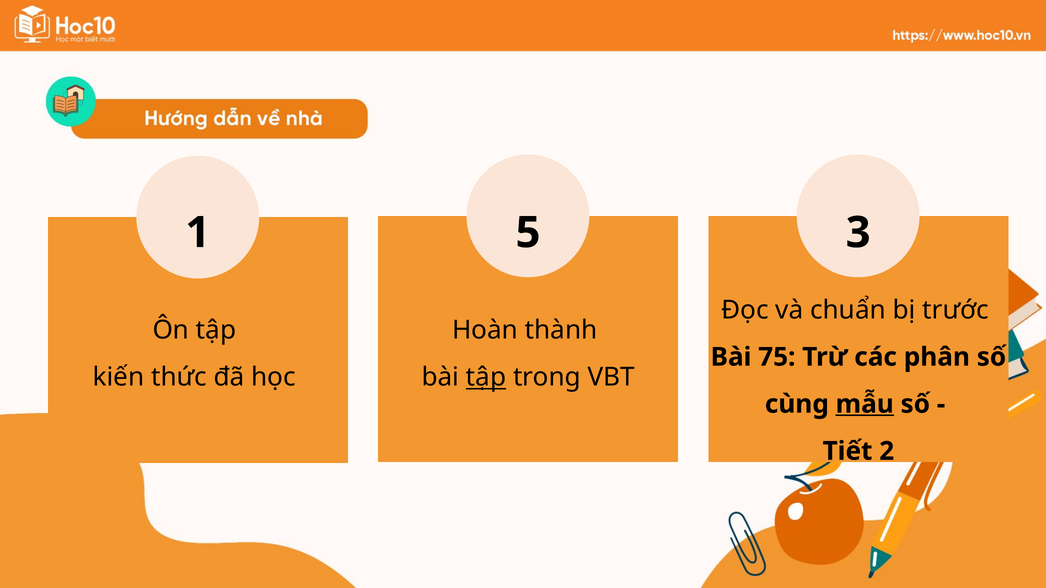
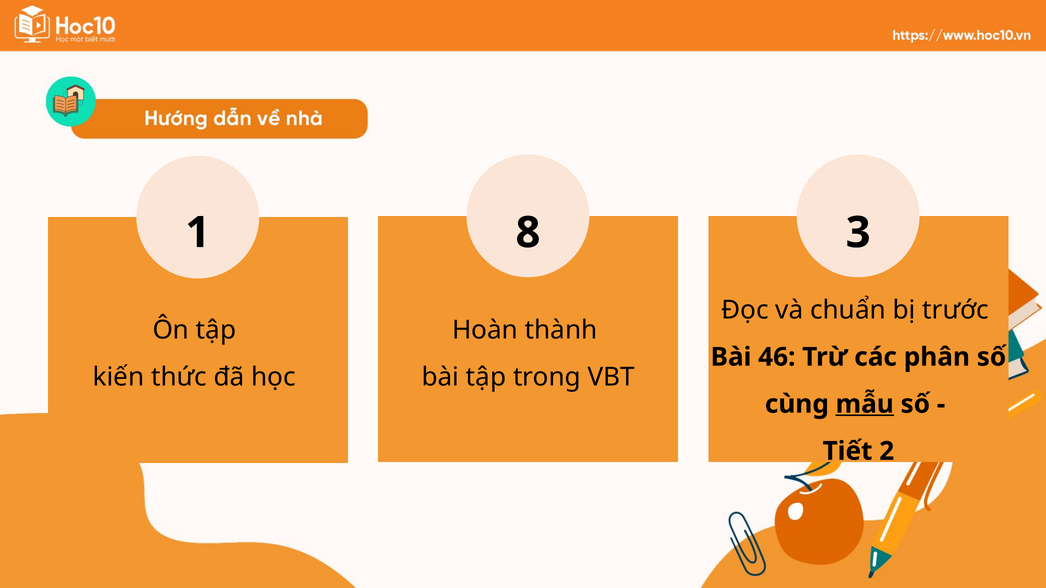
5: 5 -> 8
75: 75 -> 46
tập at (486, 378) underline: present -> none
